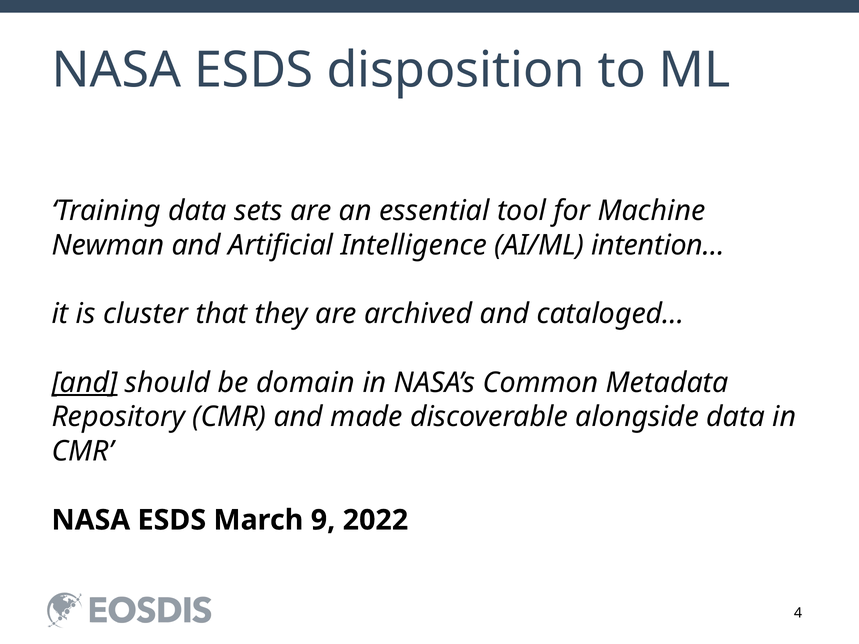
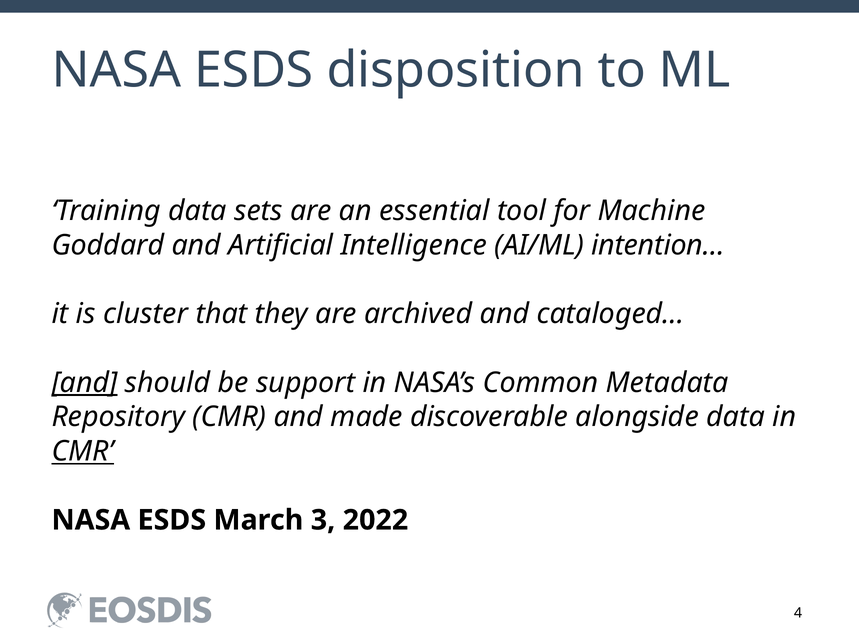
Newman: Newman -> Goddard
domain: domain -> support
CMR at (83, 452) underline: none -> present
9: 9 -> 3
